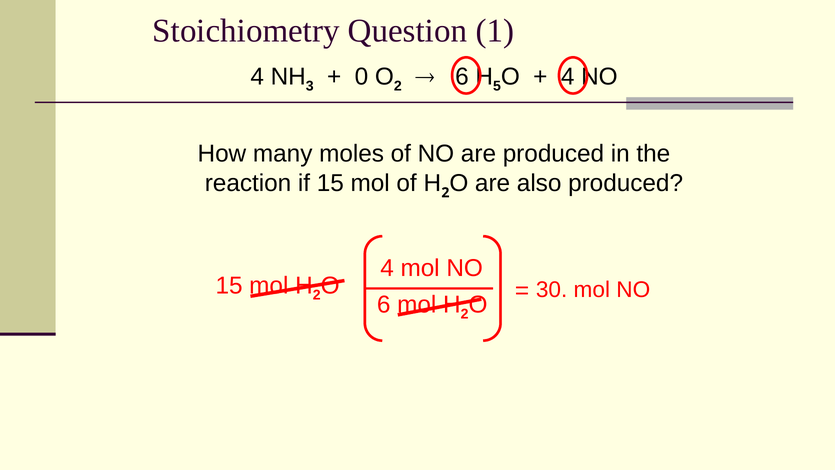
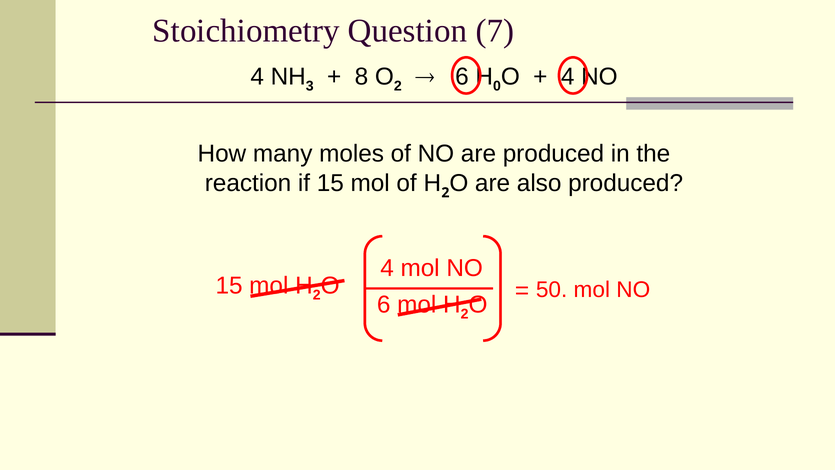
1: 1 -> 7
0: 0 -> 8
5: 5 -> 0
30: 30 -> 50
